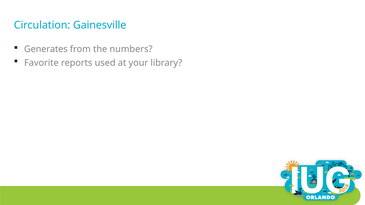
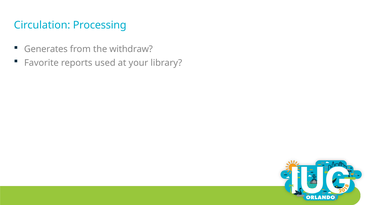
Gainesville: Gainesville -> Processing
numbers: numbers -> withdraw
